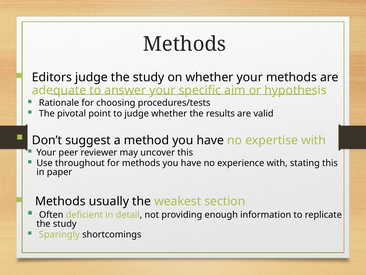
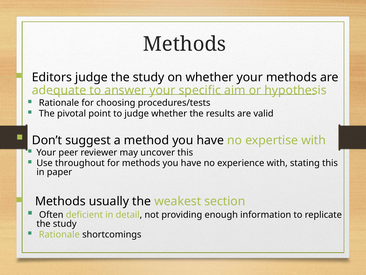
Sparingly at (59, 234): Sparingly -> Rationale
